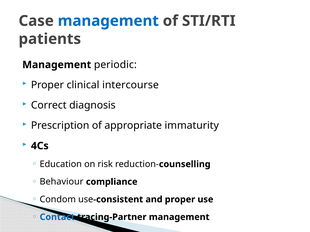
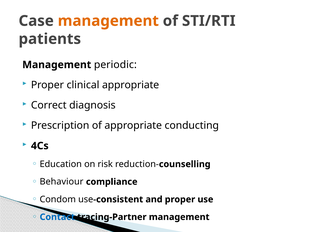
management at (108, 21) colour: blue -> orange
clinical intercourse: intercourse -> appropriate
immaturity: immaturity -> conducting
